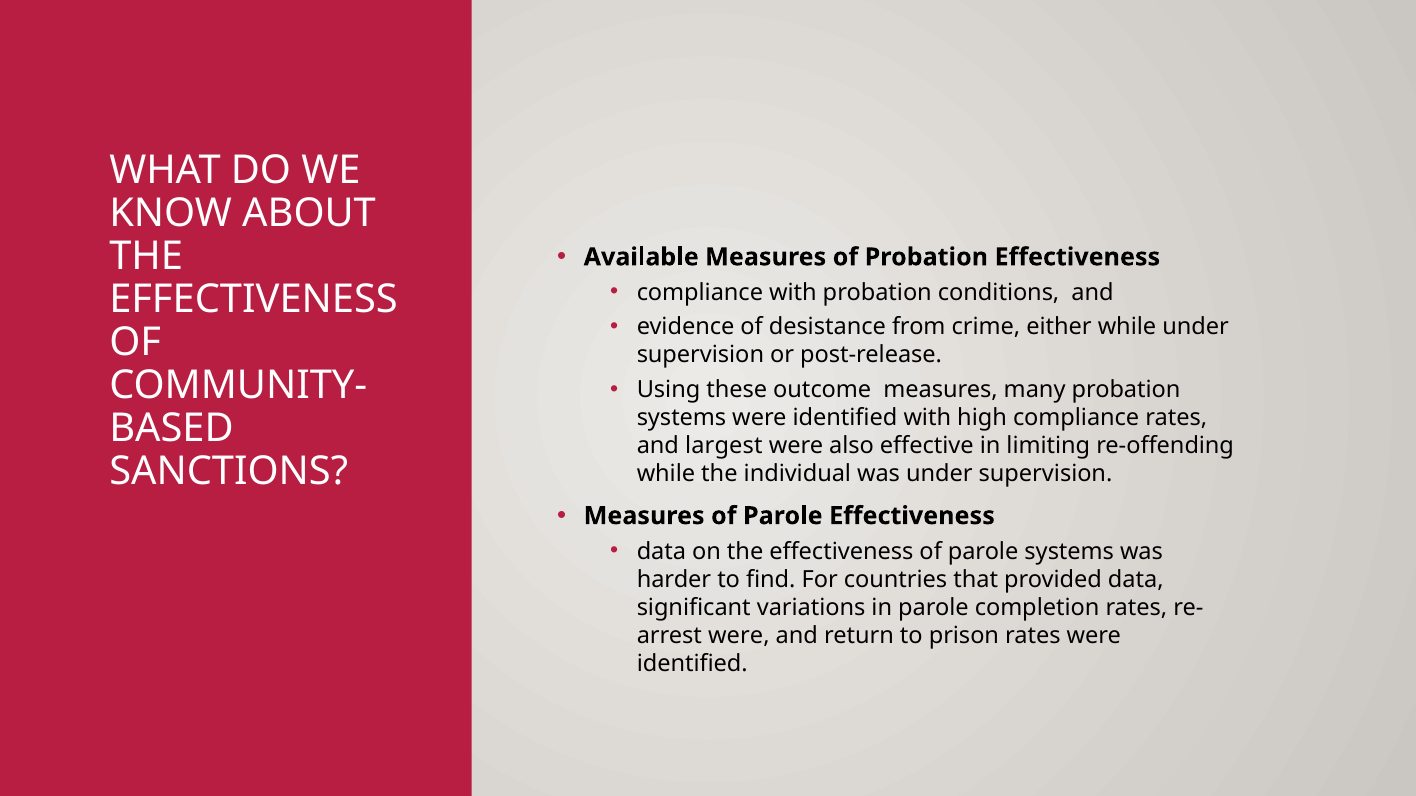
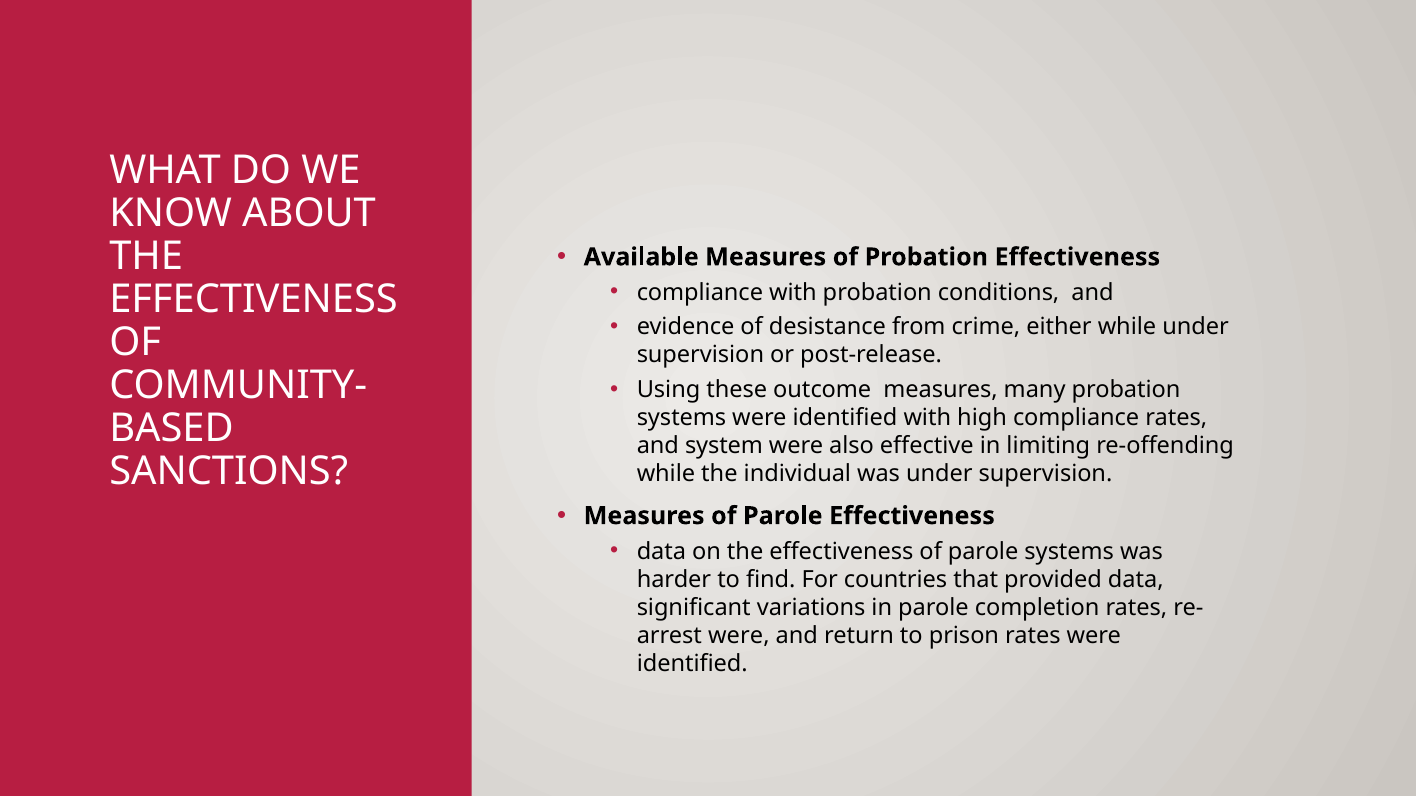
largest: largest -> system
